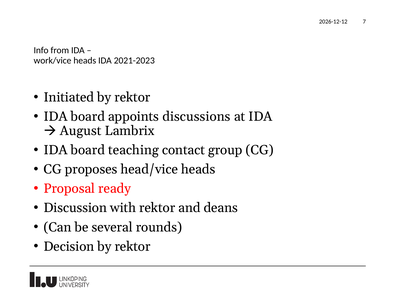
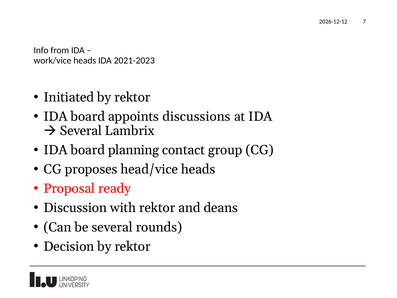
August at (81, 131): August -> Several
teaching: teaching -> planning
